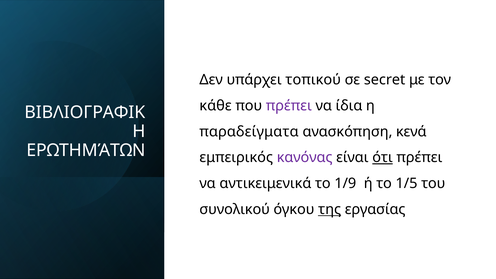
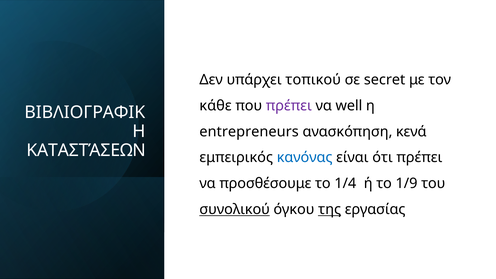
ίδια: ίδια -> well
παραδείγματα: παραδείγματα -> entrepreneurs
ΕΡΩΤΗΜΆΤΩΝ: ΕΡΩΤΗΜΆΤΩΝ -> ΚΑΤΑΣΤΆΣΕΩΝ
κανόνας colour: purple -> blue
ότι underline: present -> none
αντικειμενικά: αντικειμενικά -> προσθέσουμε
1/9: 1/9 -> 1/4
1/5: 1/5 -> 1/9
συνολικού underline: none -> present
